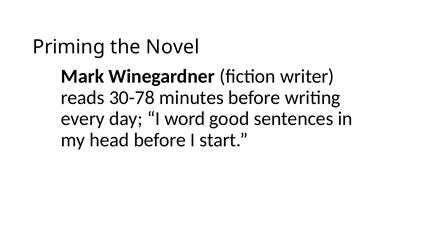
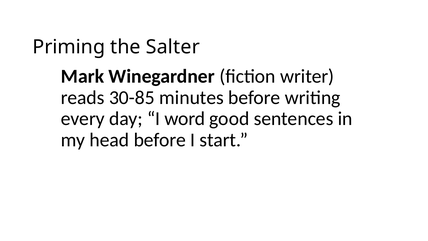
Novel: Novel -> Salter
30-78: 30-78 -> 30-85
